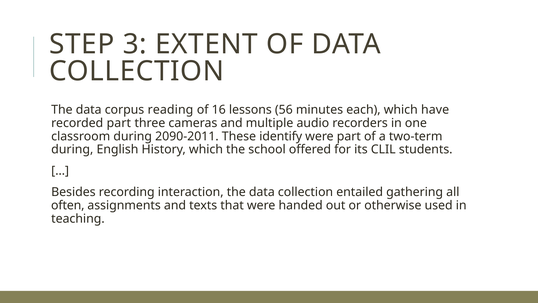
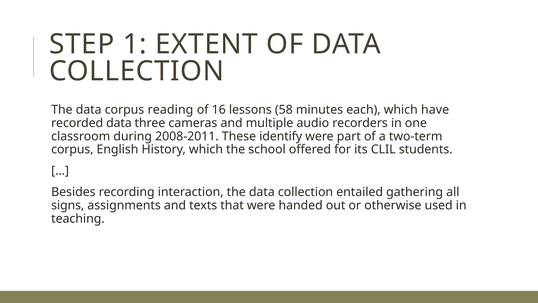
3: 3 -> 1
56: 56 -> 58
recorded part: part -> data
2090-2011: 2090-2011 -> 2008-2011
during at (72, 149): during -> corpus
often: often -> signs
